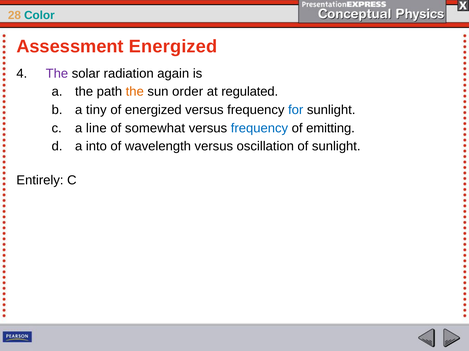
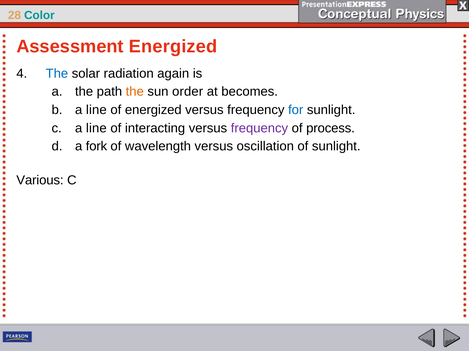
The at (57, 74) colour: purple -> blue
regulated: regulated -> becomes
tiny at (96, 110): tiny -> line
somewhat: somewhat -> interacting
frequency at (259, 128) colour: blue -> purple
emitting: emitting -> process
into: into -> fork
Entirely: Entirely -> Various
